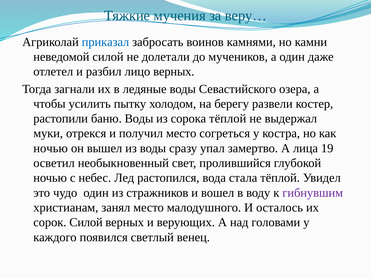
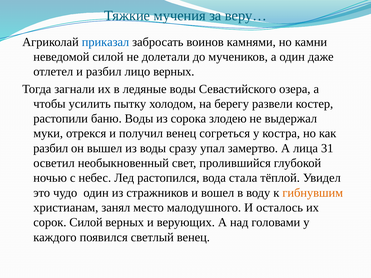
сорока тёплой: тёплой -> злодею
получил место: место -> венец
ночью at (51, 148): ночью -> разбил
19: 19 -> 31
гибнувшим colour: purple -> orange
